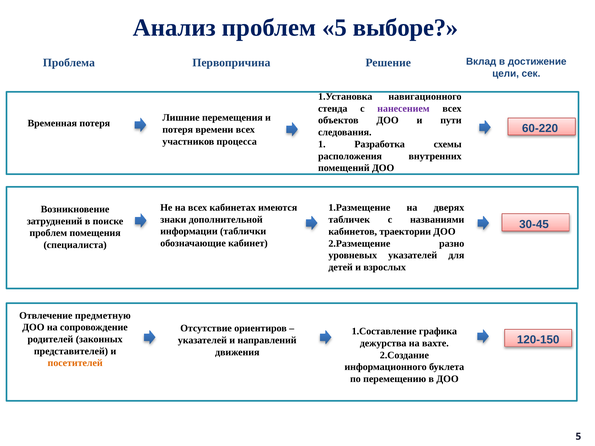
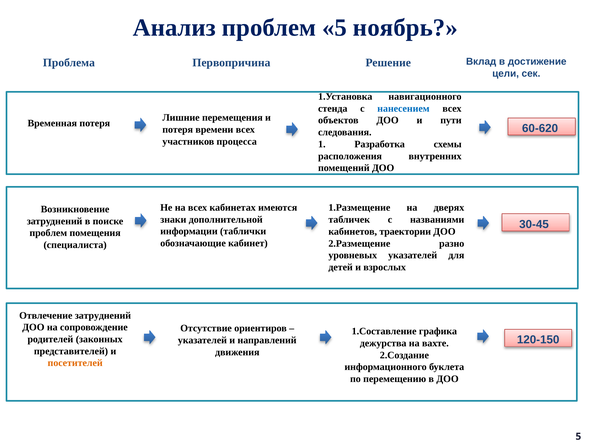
выборе: выборе -> ноябрь
нанесением colour: purple -> blue
60-220: 60-220 -> 60-620
Отвлечение предметную: предметную -> затруднений
